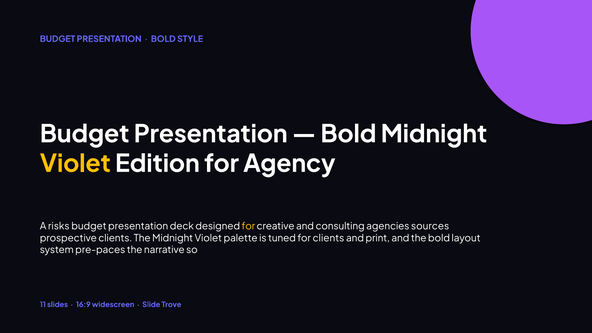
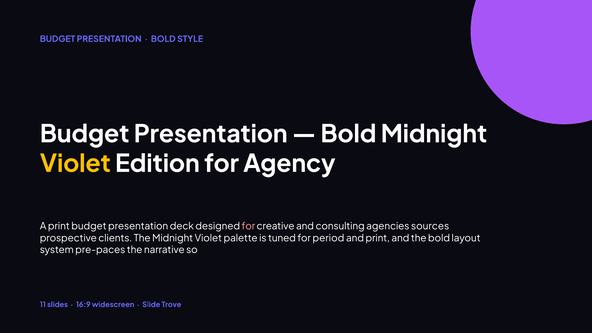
A risks: risks -> print
for at (248, 226) colour: yellow -> pink
for clients: clients -> period
